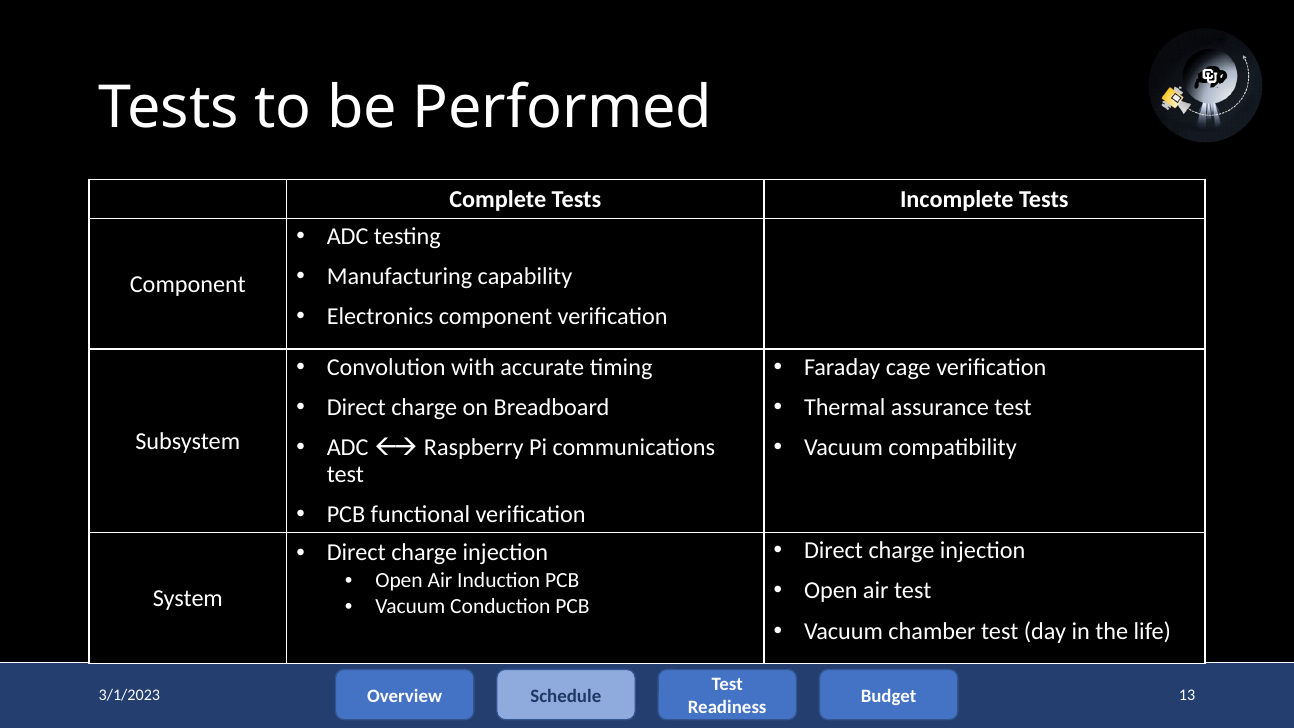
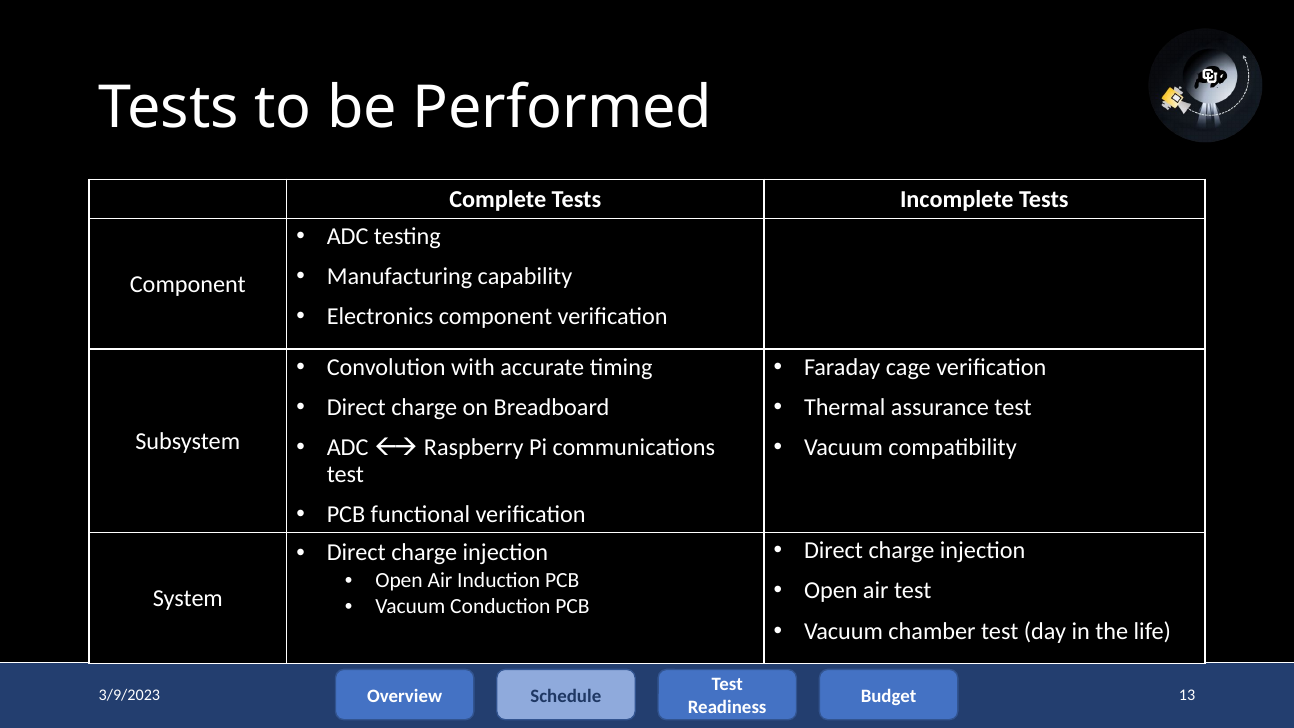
3/1/2023: 3/1/2023 -> 3/9/2023
